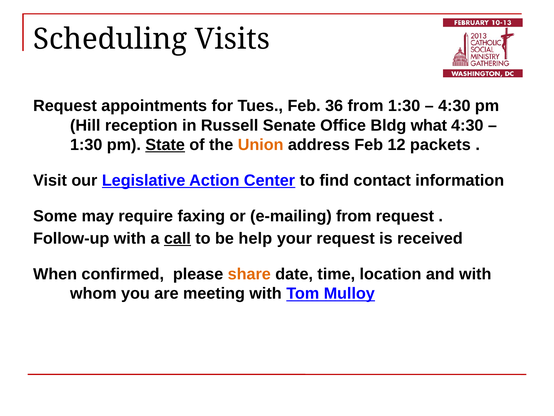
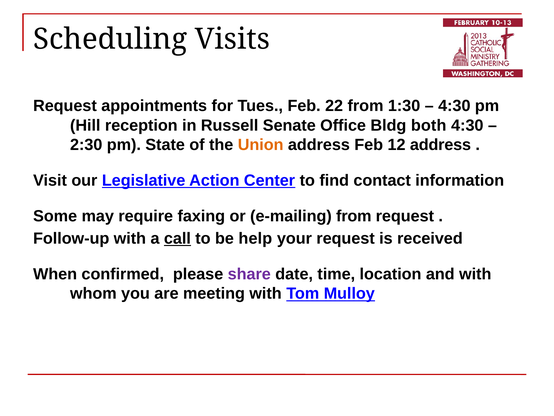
36: 36 -> 22
what: what -> both
1:30 at (86, 145): 1:30 -> 2:30
State underline: present -> none
12 packets: packets -> address
share colour: orange -> purple
